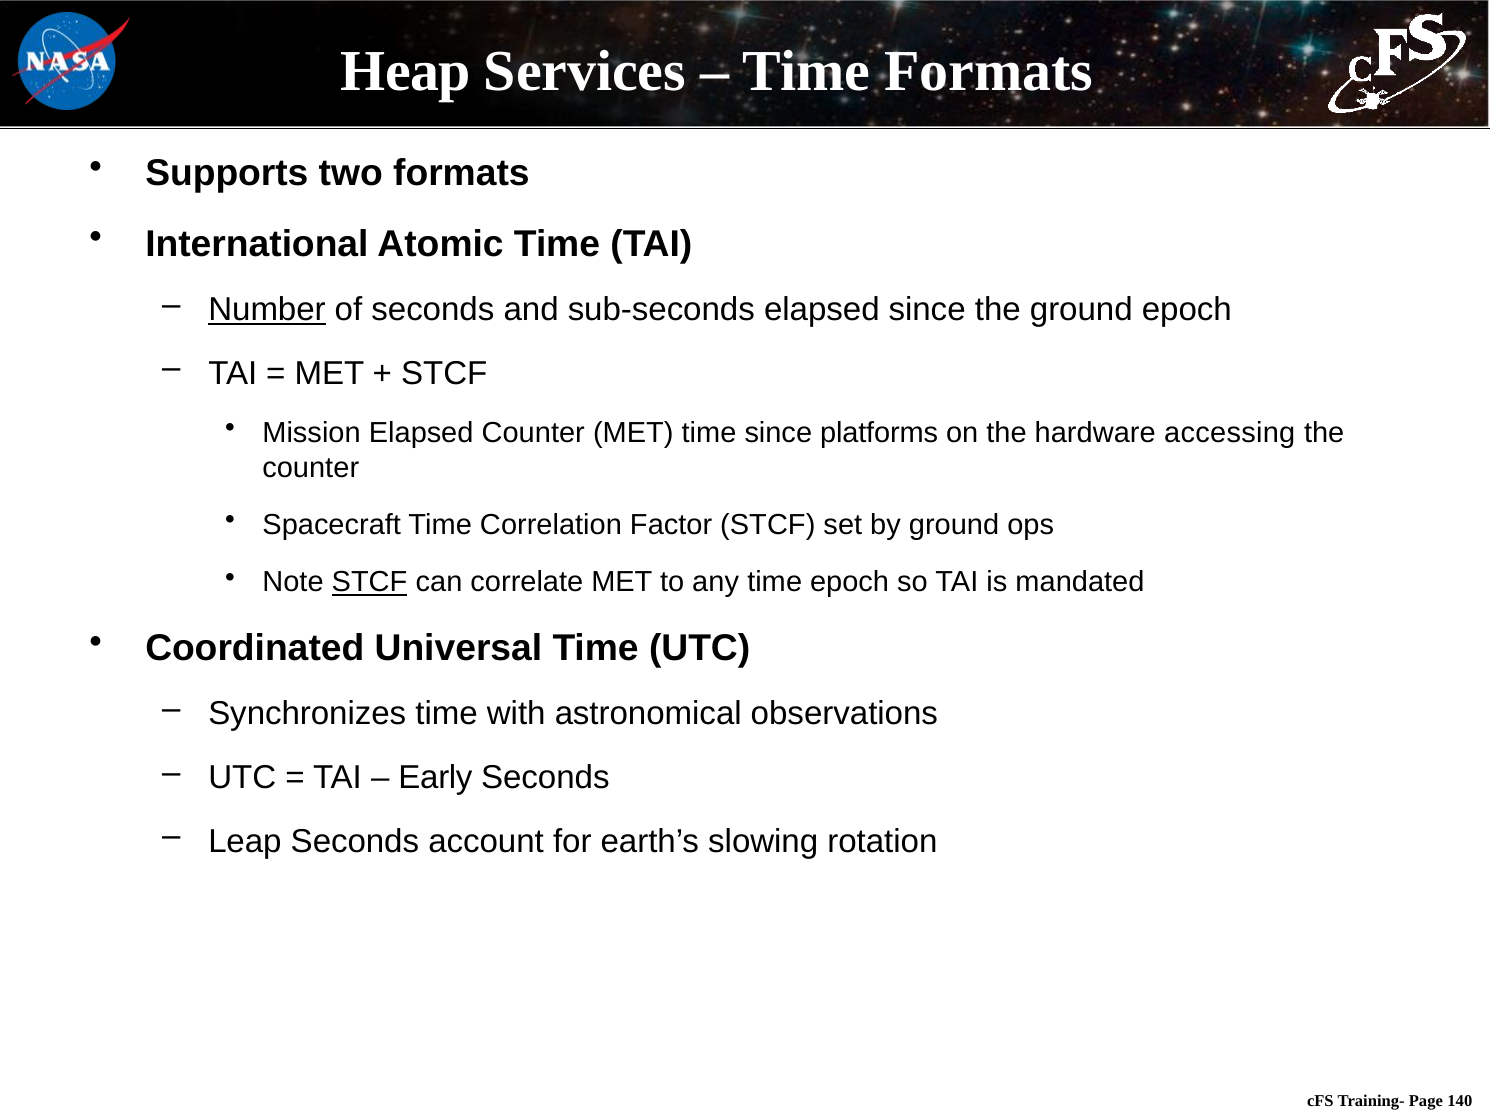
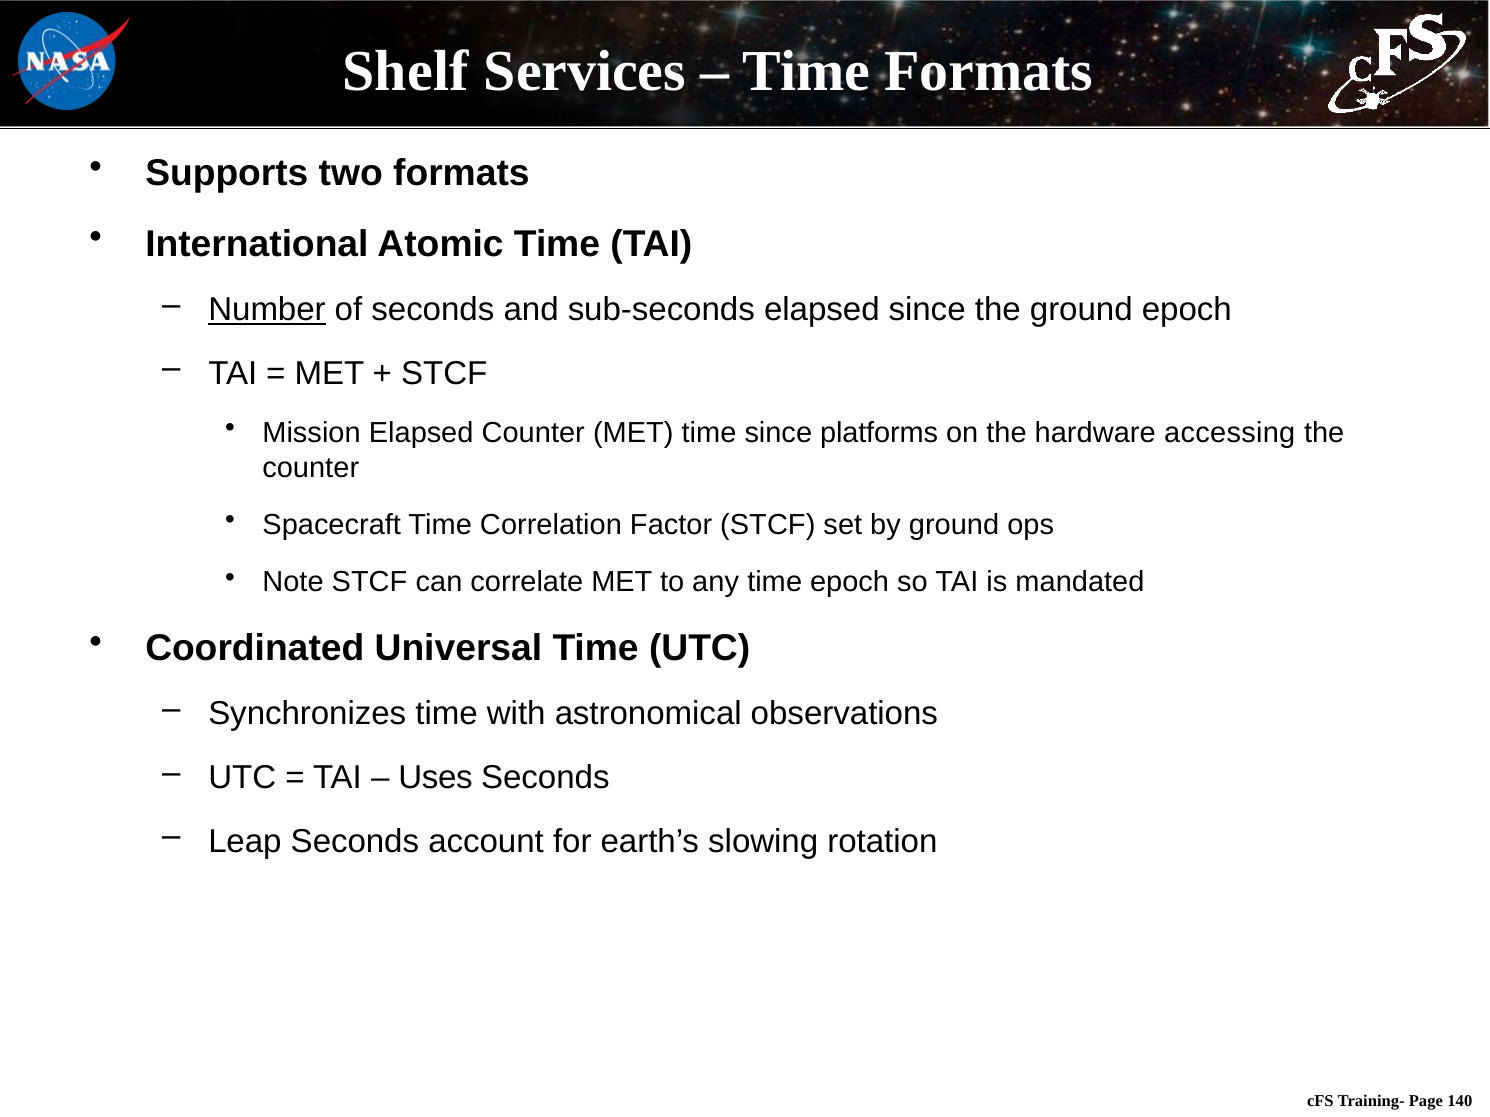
Heap: Heap -> Shelf
STCF at (370, 583) underline: present -> none
Early: Early -> Uses
